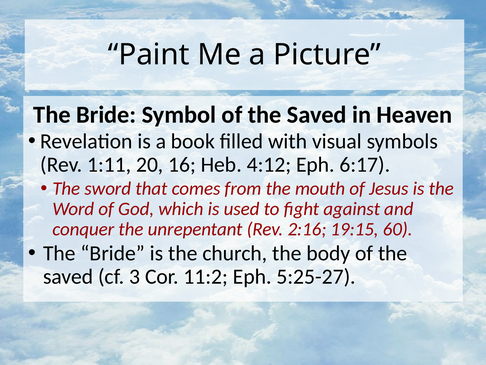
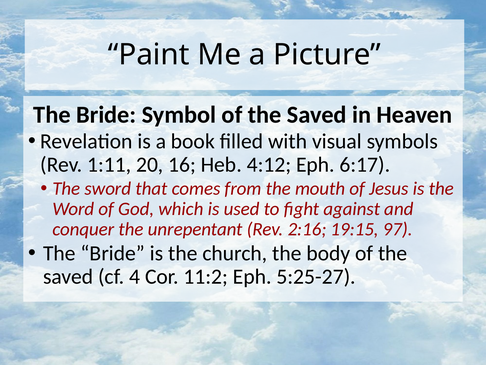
60: 60 -> 97
3: 3 -> 4
